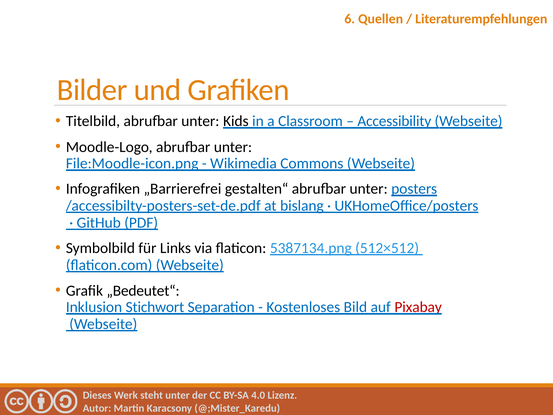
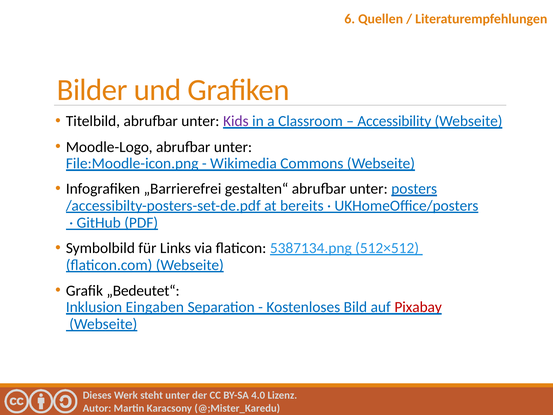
Kids colour: black -> purple
bislang: bislang -> bereits
Stichwort: Stichwort -> Eingaben
